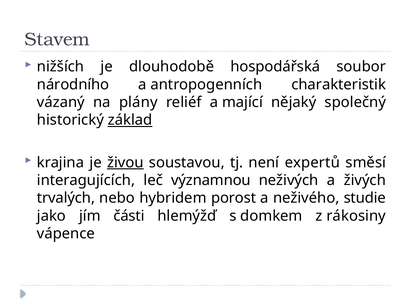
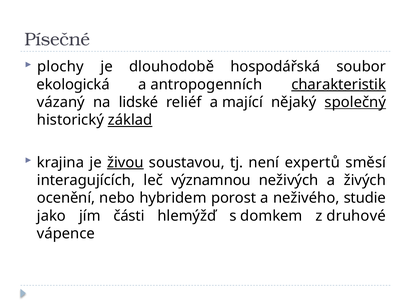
Stavem: Stavem -> Písečné
nižších: nižších -> plochy
národního: národního -> ekologická
charakteristik underline: none -> present
plány: plány -> lidské
společný underline: none -> present
trvalých: trvalých -> ocenění
rákosiny: rákosiny -> druhové
